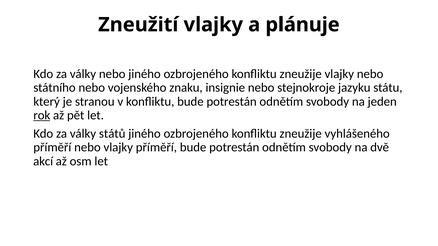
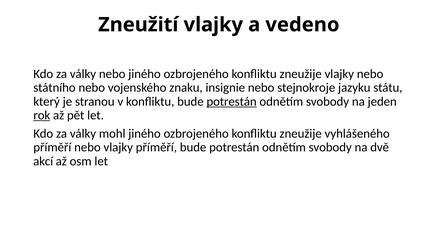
plánuje: plánuje -> vedeno
potrestán at (232, 102) underline: none -> present
států: států -> mohl
